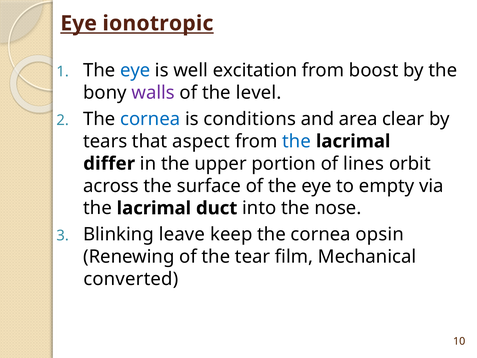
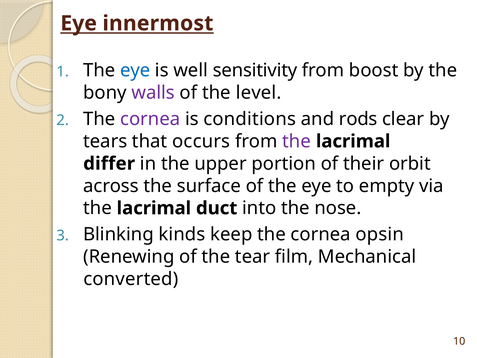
ionotropic: ionotropic -> innermost
excitation: excitation -> sensitivity
cornea at (150, 119) colour: blue -> purple
area: area -> rods
aspect: aspect -> occurs
the at (297, 141) colour: blue -> purple
lines: lines -> their
leave: leave -> kinds
